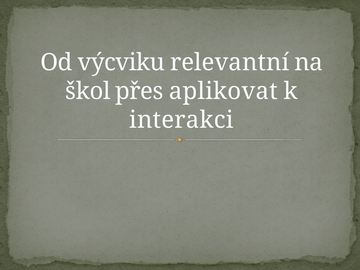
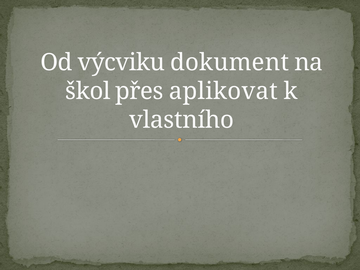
relevantní: relevantní -> dokument
interakci: interakci -> vlastního
